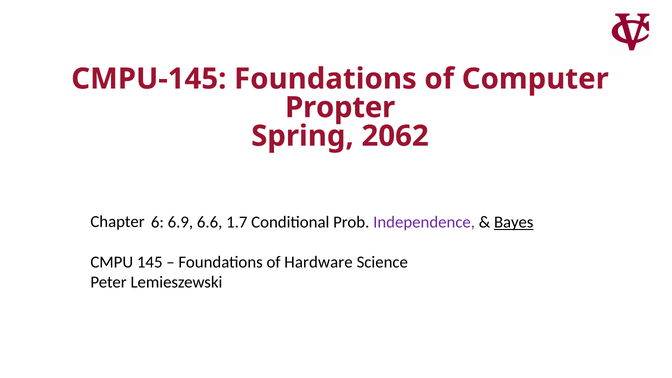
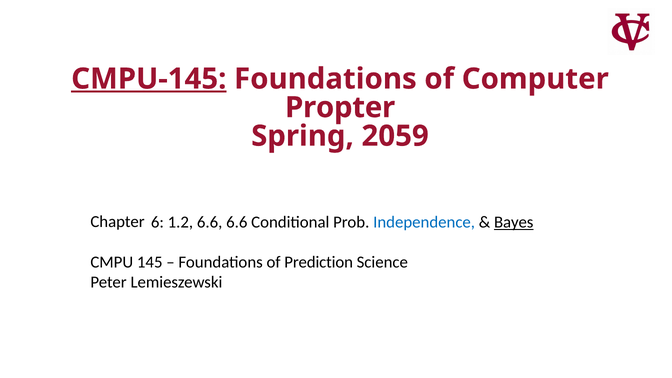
CMPU-145 underline: none -> present
2062: 2062 -> 2059
6.9: 6.9 -> 1.2
6.6 1.7: 1.7 -> 6.6
Independence colour: purple -> blue
Hardware: Hardware -> Prediction
